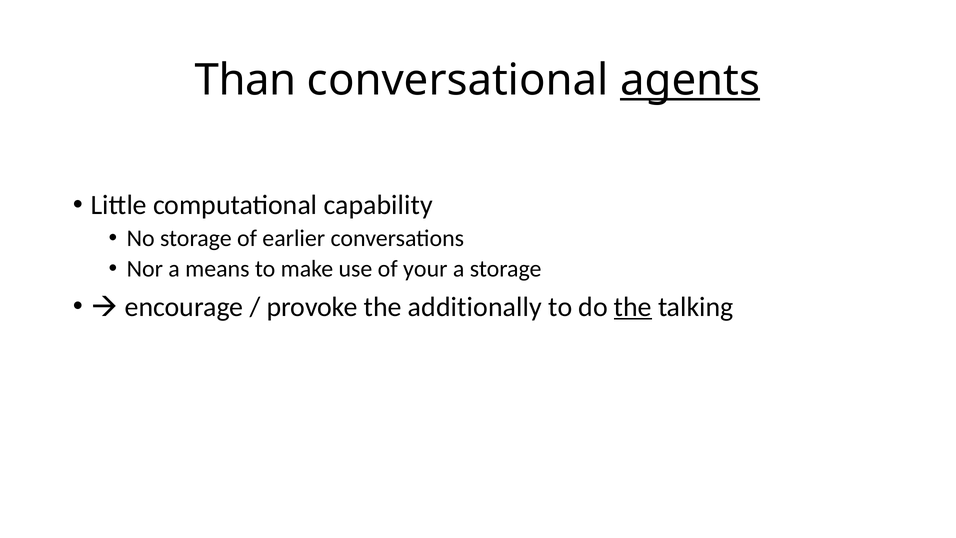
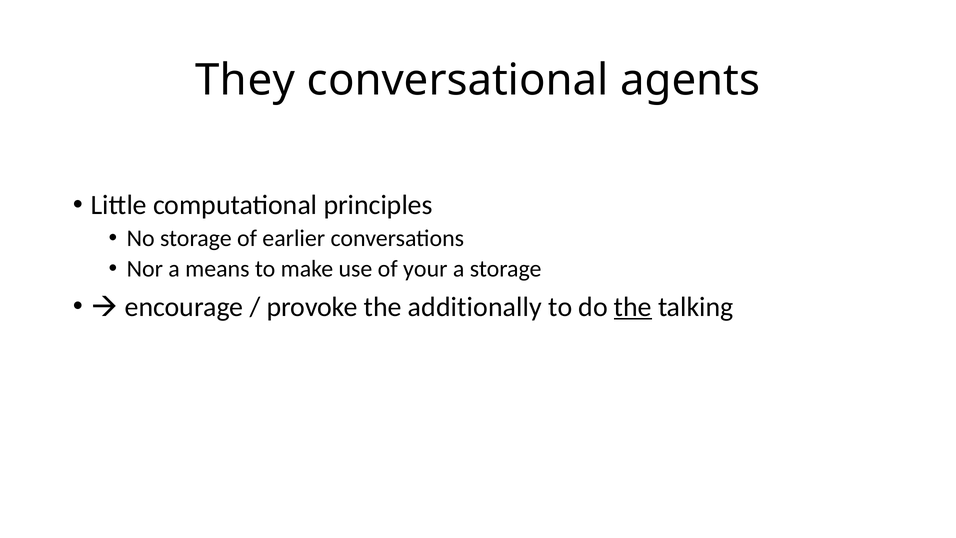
Than: Than -> They
agents underline: present -> none
capability: capability -> principles
